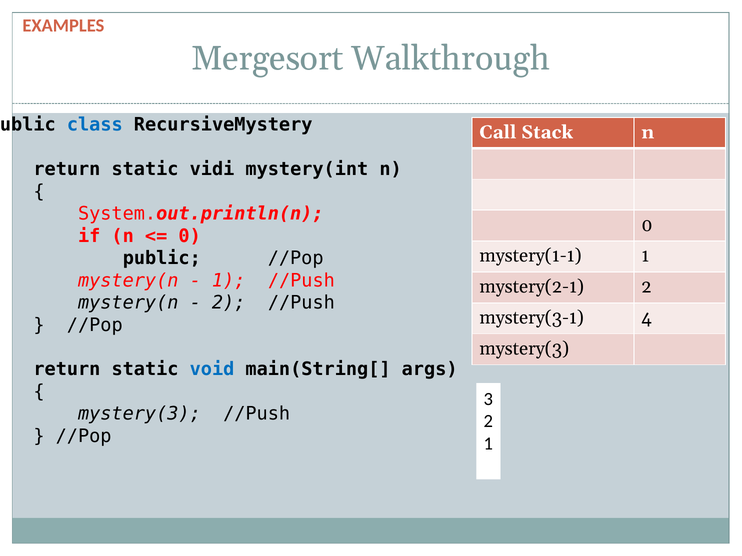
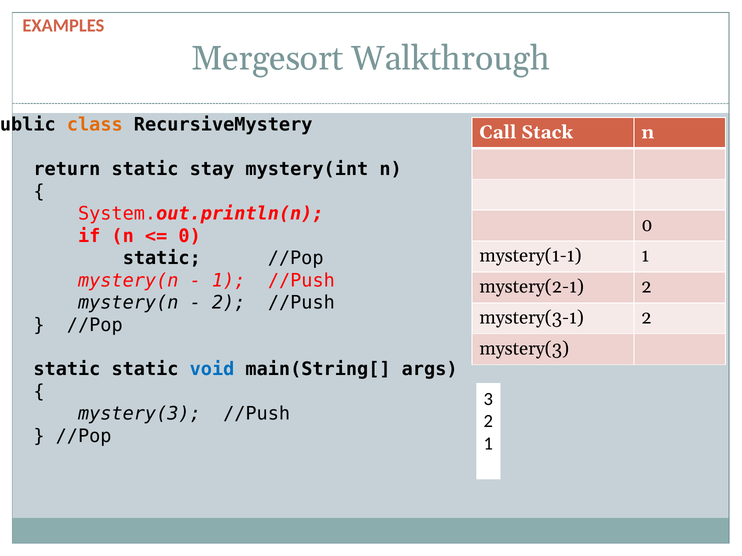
class colour: blue -> orange
vidi: vidi -> stay
public at (162, 258): public -> static
mystery(3-1 4: 4 -> 2
return at (67, 370): return -> static
